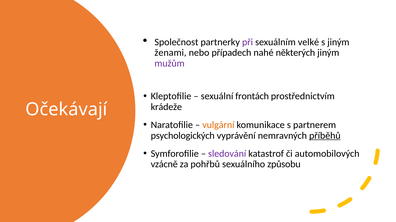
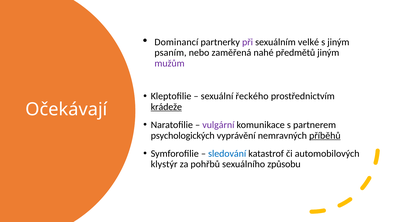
Společnost: Společnost -> Dominancí
ženami: ženami -> psaním
případech: případech -> zaměřená
některých: některých -> předmětů
frontách: frontách -> řeckého
krádeže underline: none -> present
vulgární colour: orange -> purple
sledování colour: purple -> blue
vzácně: vzácně -> klystýr
